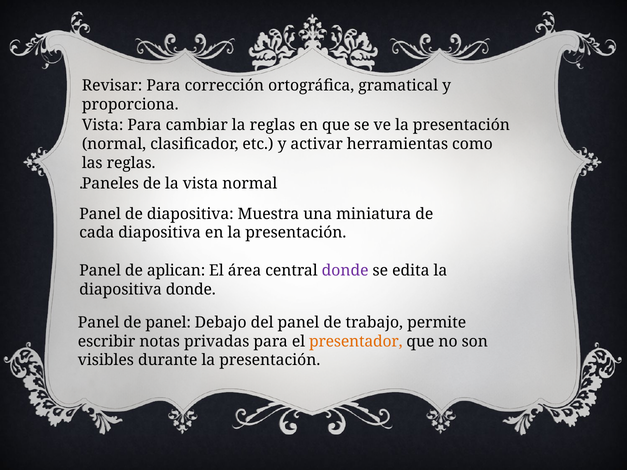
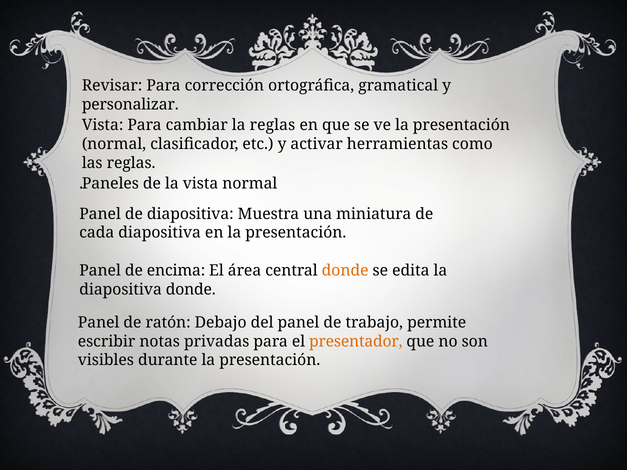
proporciona: proporciona -> personalizar
aplican: aplican -> encima
donde at (345, 271) colour: purple -> orange
de panel: panel -> ratón
